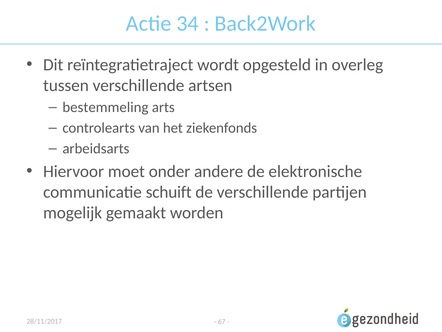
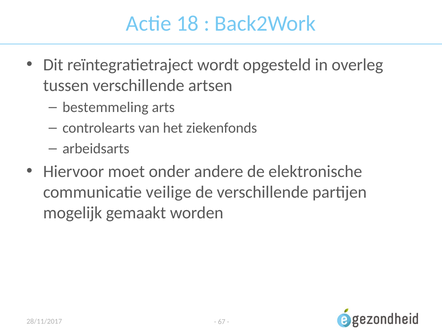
34: 34 -> 18
schuift: schuift -> veilige
